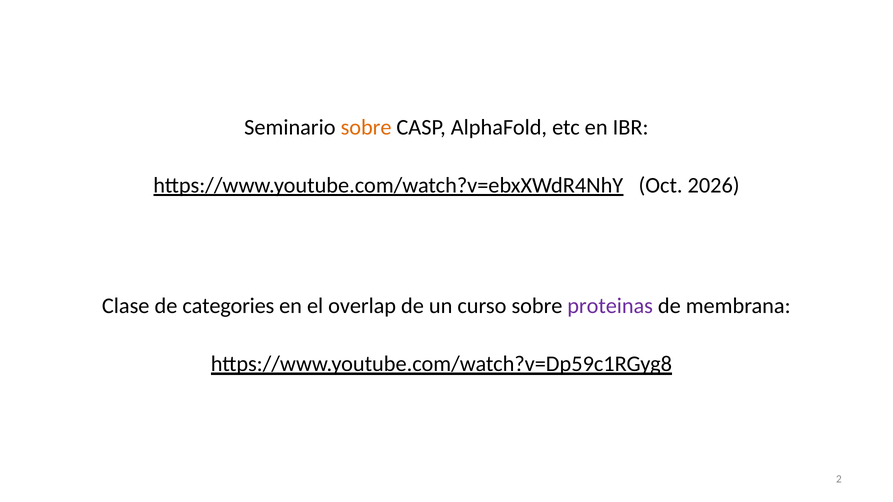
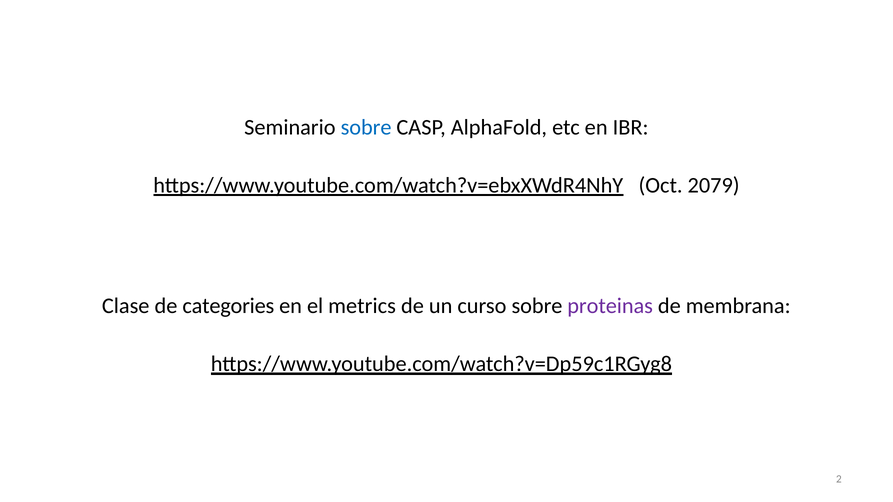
sobre at (366, 127) colour: orange -> blue
2026: 2026 -> 2079
overlap: overlap -> metrics
